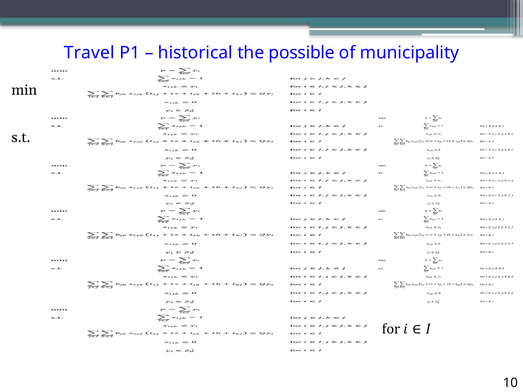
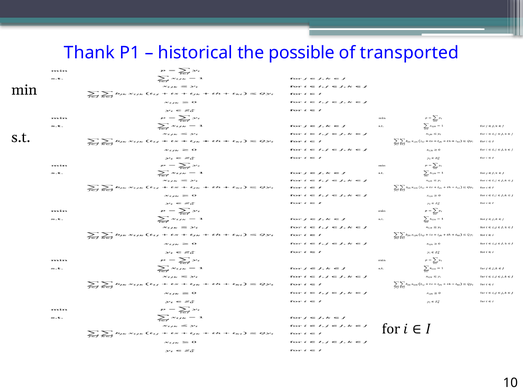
Travel: Travel -> Thank
municipality: municipality -> transported
